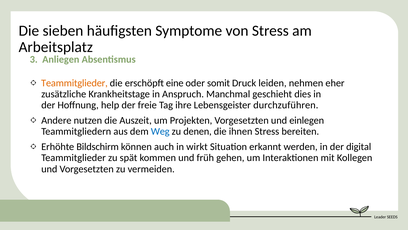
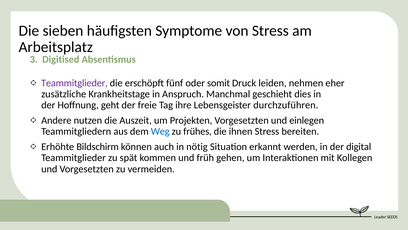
Anliegen: Anliegen -> Digitised
Teammitglieder at (74, 83) colour: orange -> purple
eine: eine -> fünf
help: help -> geht
denen: denen -> frühes
wirkt: wirkt -> nötig
